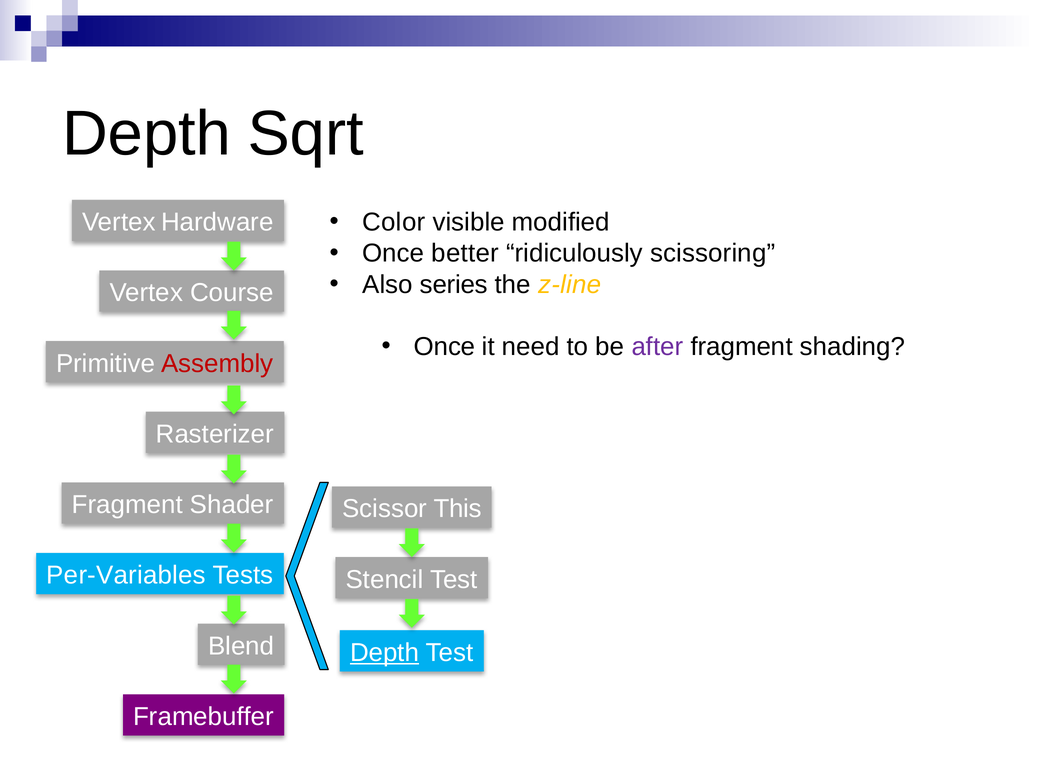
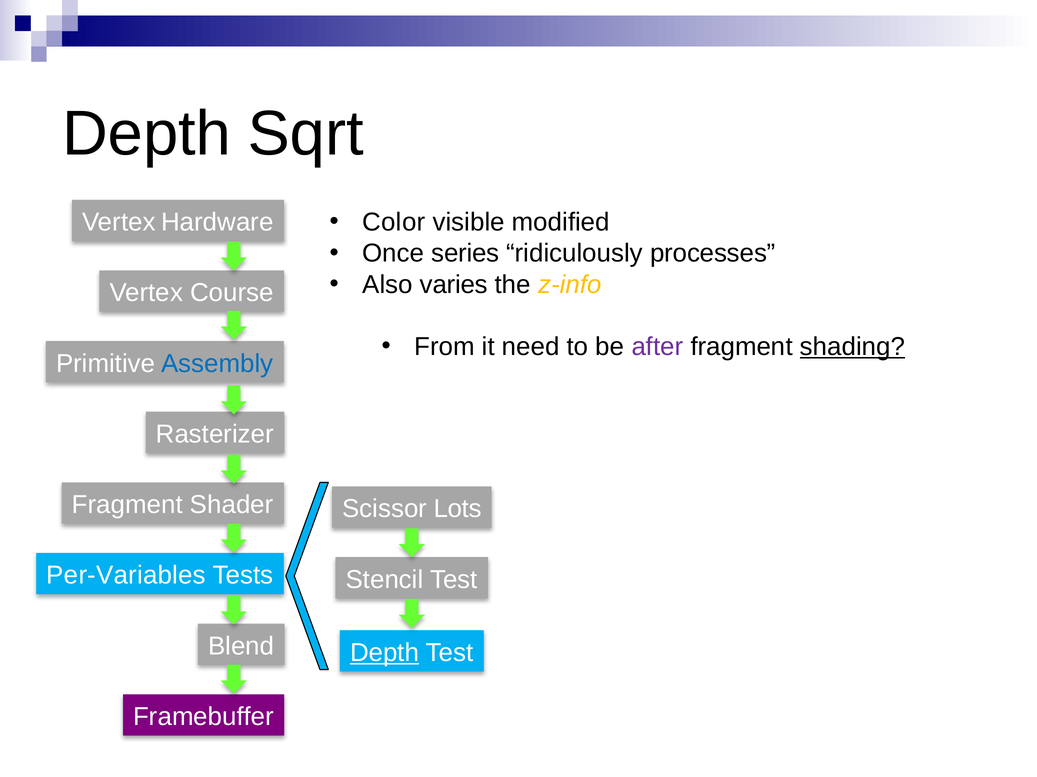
better: better -> series
scissoring: scissoring -> processes
series: series -> varies
z-line: z-line -> z-info
Once at (445, 347): Once -> From
shading underline: none -> present
Assembly colour: red -> blue
This: This -> Lots
